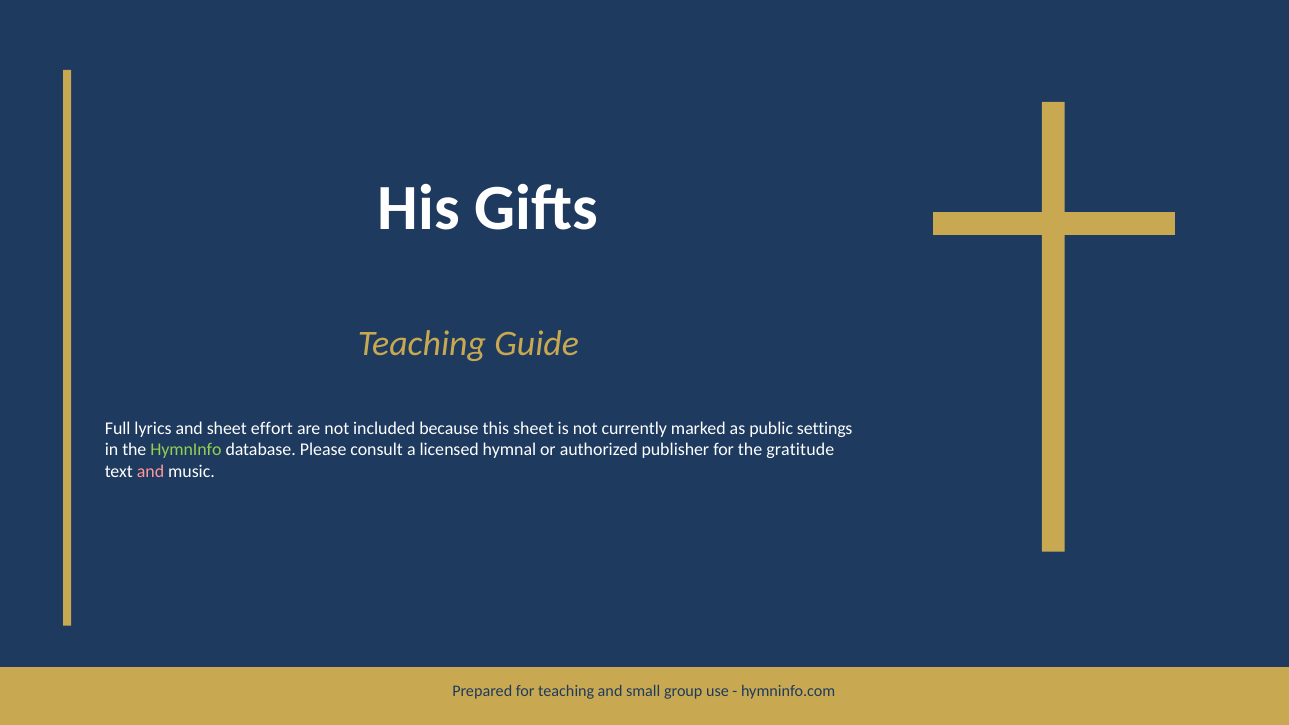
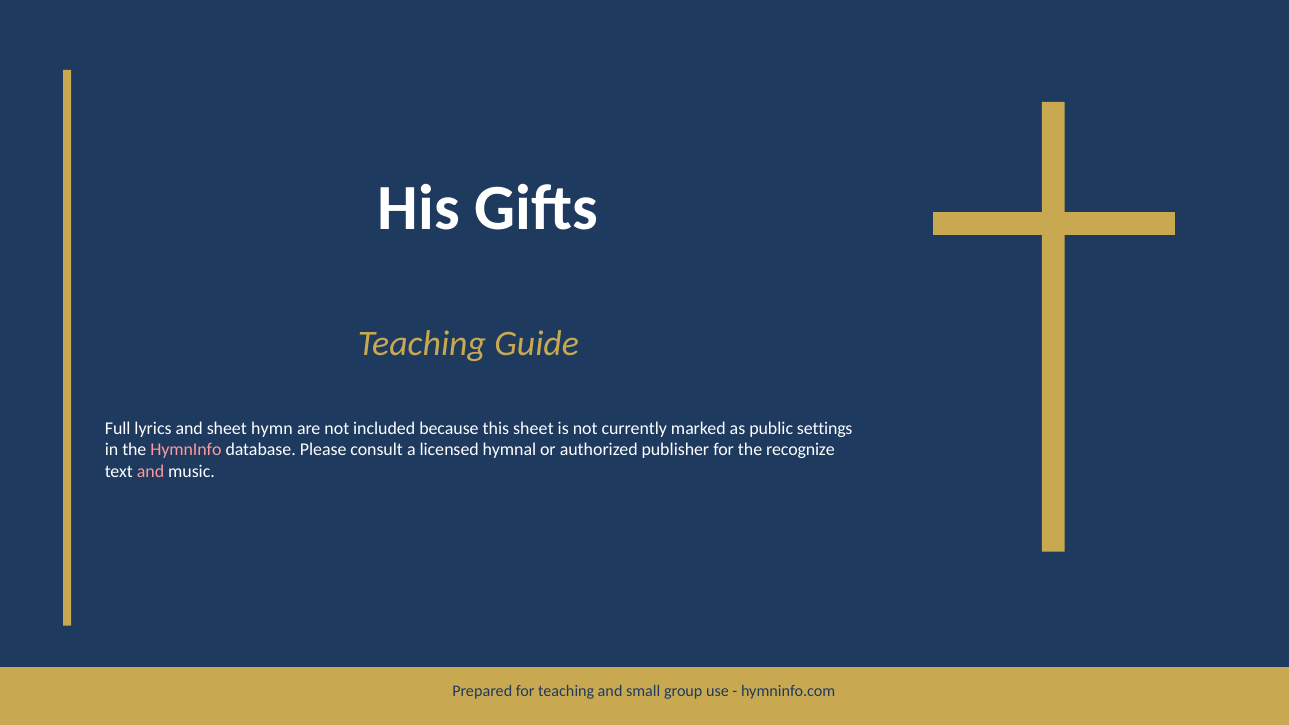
effort: effort -> hymn
HymnInfo colour: light green -> pink
gratitude: gratitude -> recognize
